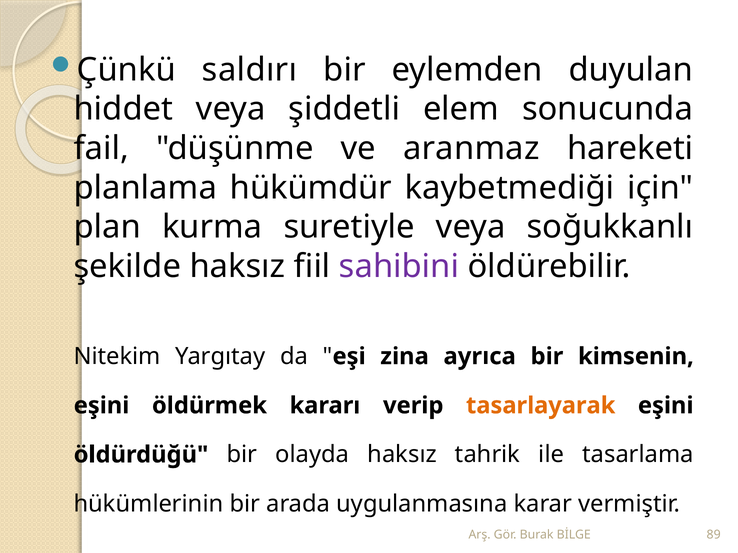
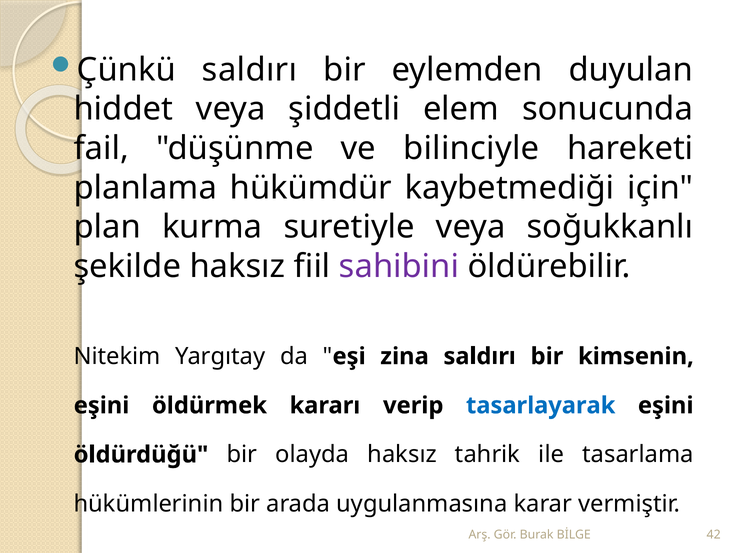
aranmaz: aranmaz -> bilinciyle
zina ayrıca: ayrıca -> saldırı
tasarlayarak colour: orange -> blue
89: 89 -> 42
